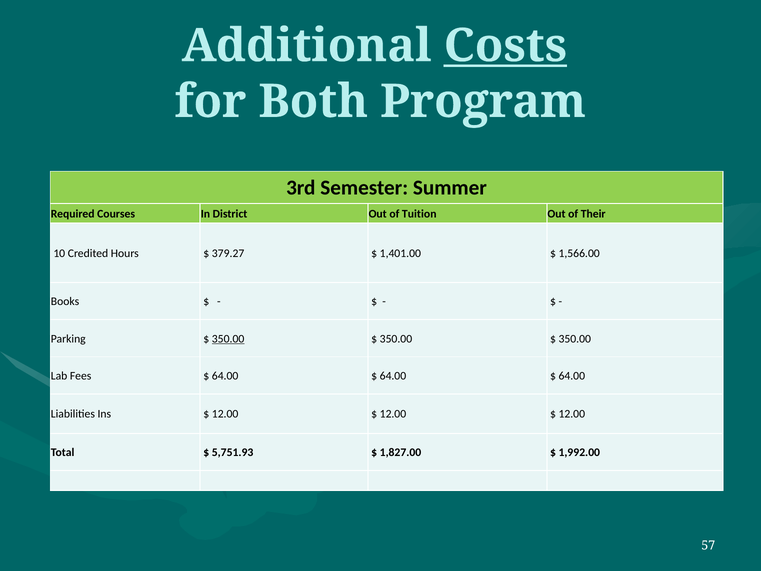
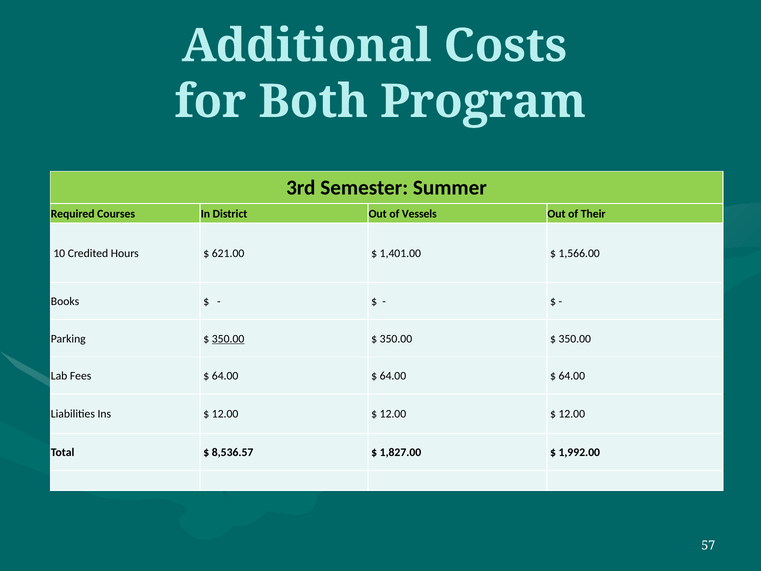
Costs underline: present -> none
Tuition: Tuition -> Vessels
379.27: 379.27 -> 621.00
5,751.93: 5,751.93 -> 8,536.57
